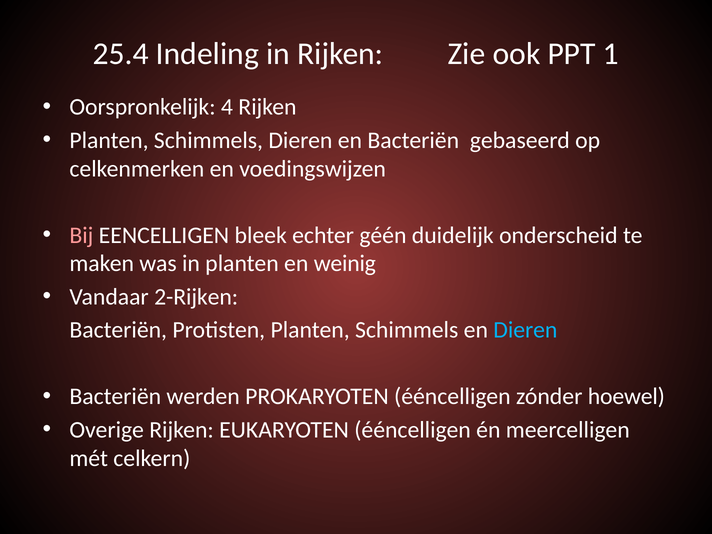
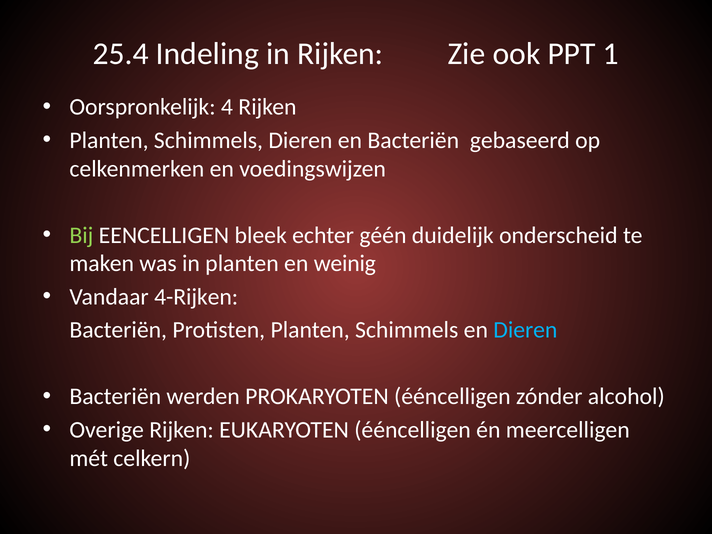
Bij colour: pink -> light green
2-Rijken: 2-Rijken -> 4-Rijken
hoewel: hoewel -> alcohol
